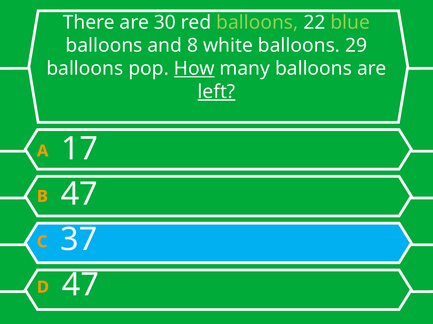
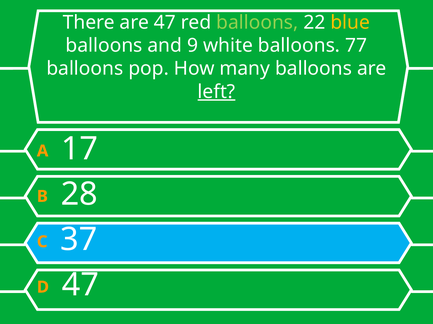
are 30: 30 -> 47
blue colour: light green -> yellow
8: 8 -> 9
29: 29 -> 77
How underline: present -> none
B 47: 47 -> 28
